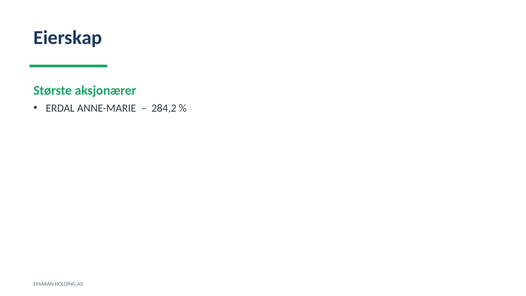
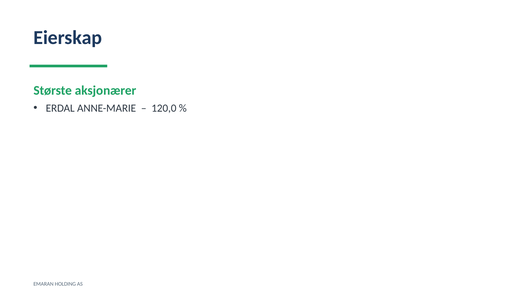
284,2: 284,2 -> 120,0
